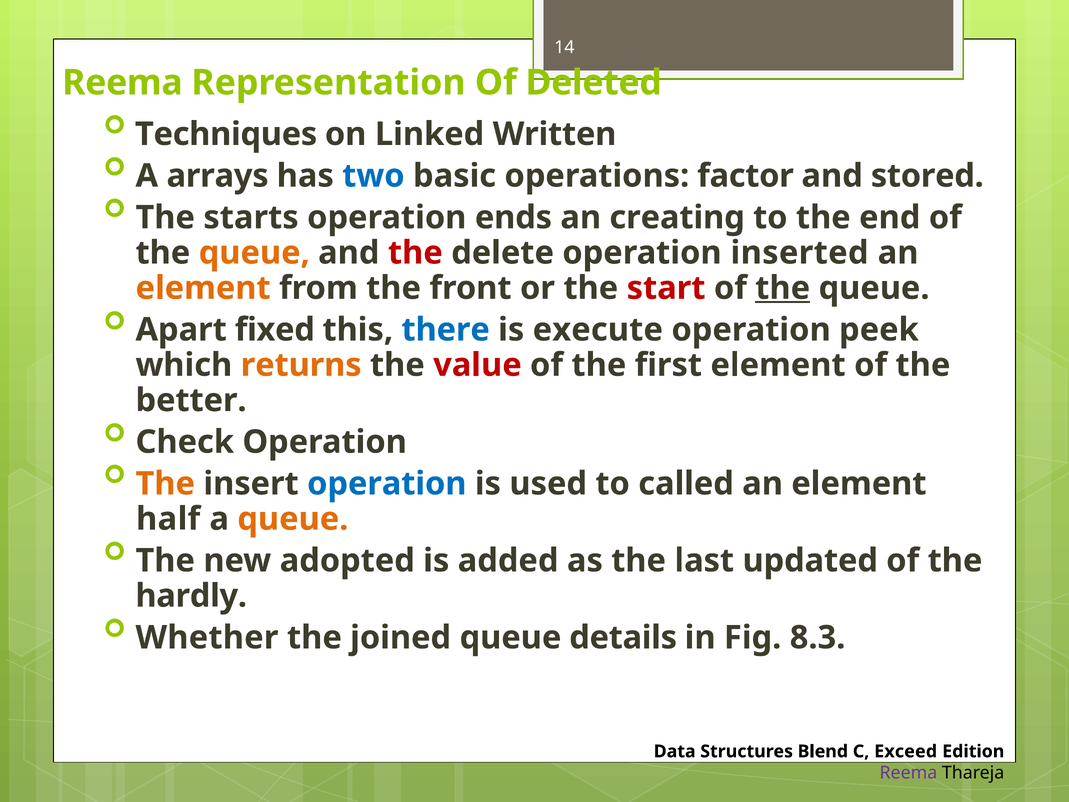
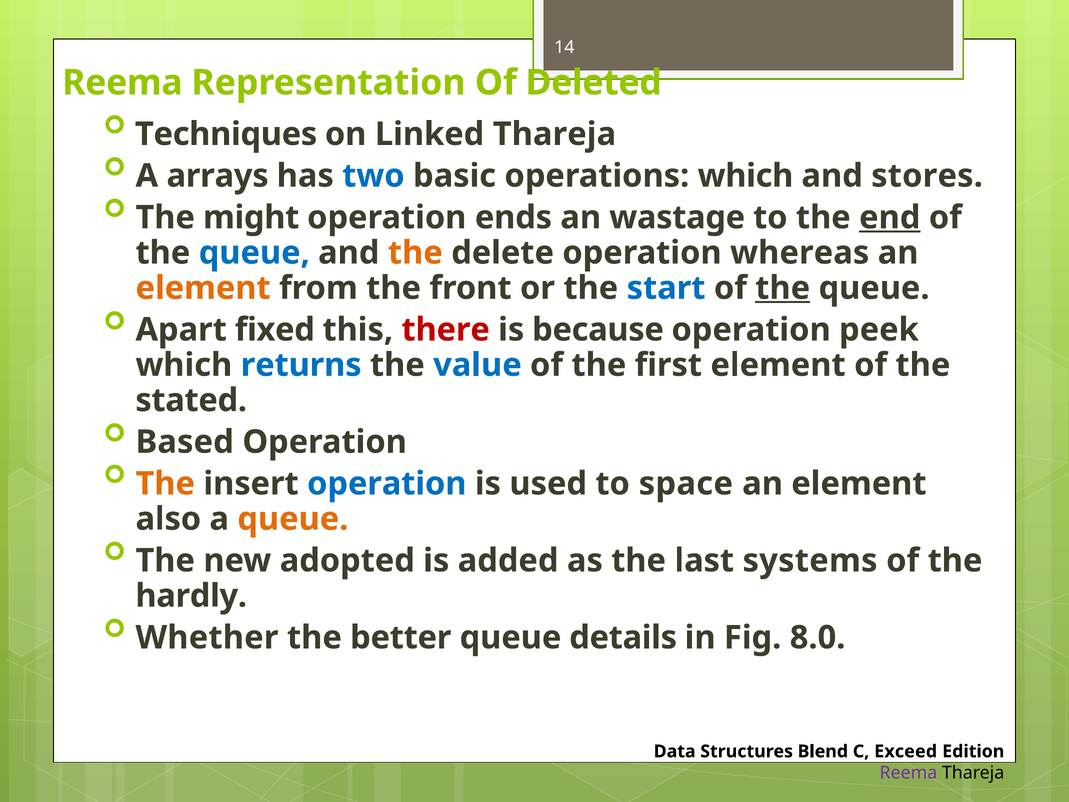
Linked Written: Written -> Thareja
operations factor: factor -> which
stored: stored -> stores
starts: starts -> might
creating: creating -> wastage
end underline: none -> present
queue at (254, 253) colour: orange -> blue
the at (415, 253) colour: red -> orange
inserted: inserted -> whereas
start colour: red -> blue
there colour: blue -> red
execute: execute -> because
returns colour: orange -> blue
value colour: red -> blue
better: better -> stated
Check: Check -> Based
called: called -> space
half: half -> also
updated: updated -> systems
joined: joined -> better
8.3: 8.3 -> 8.0
